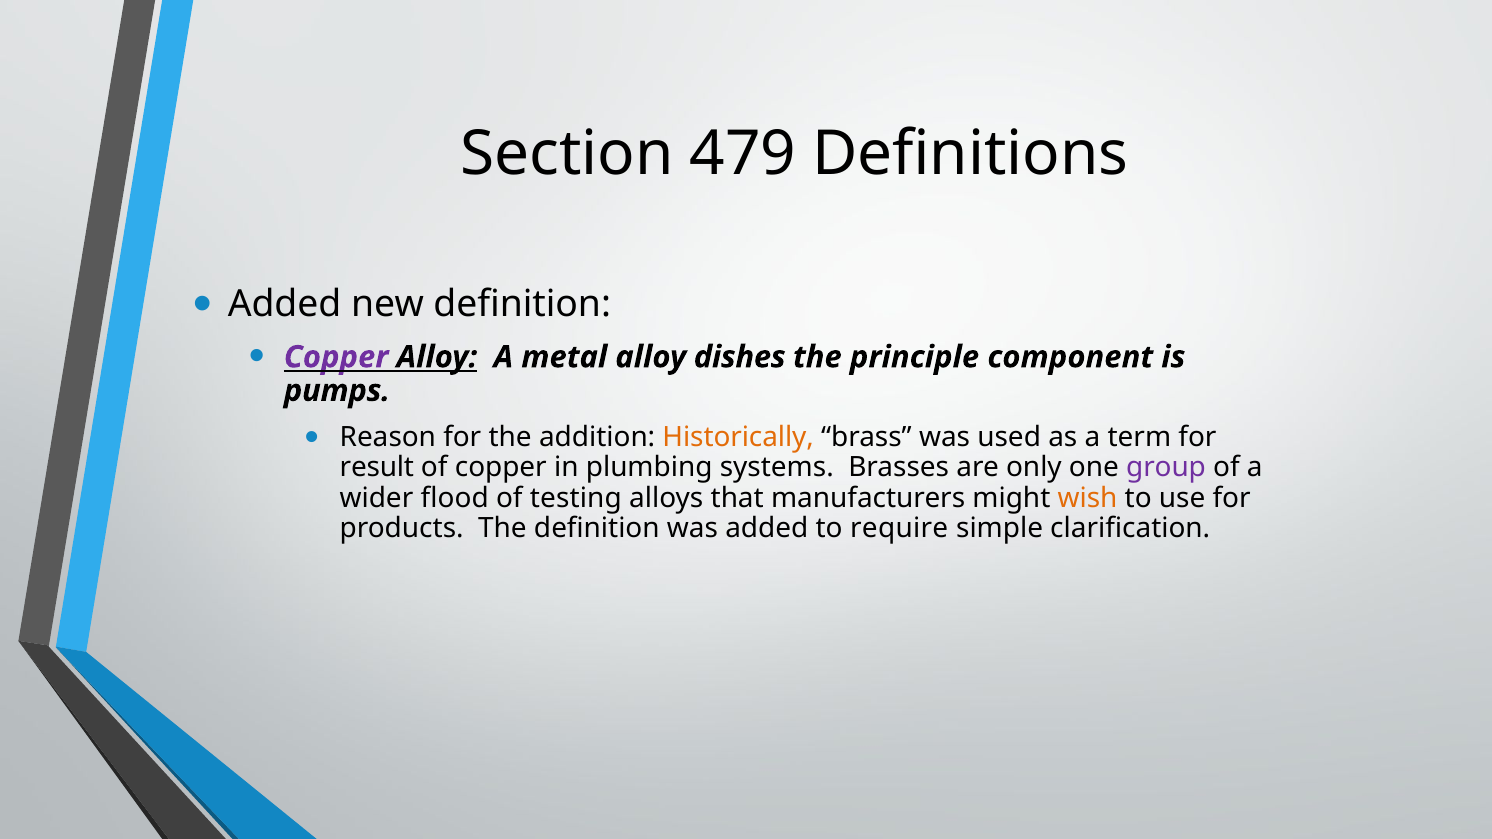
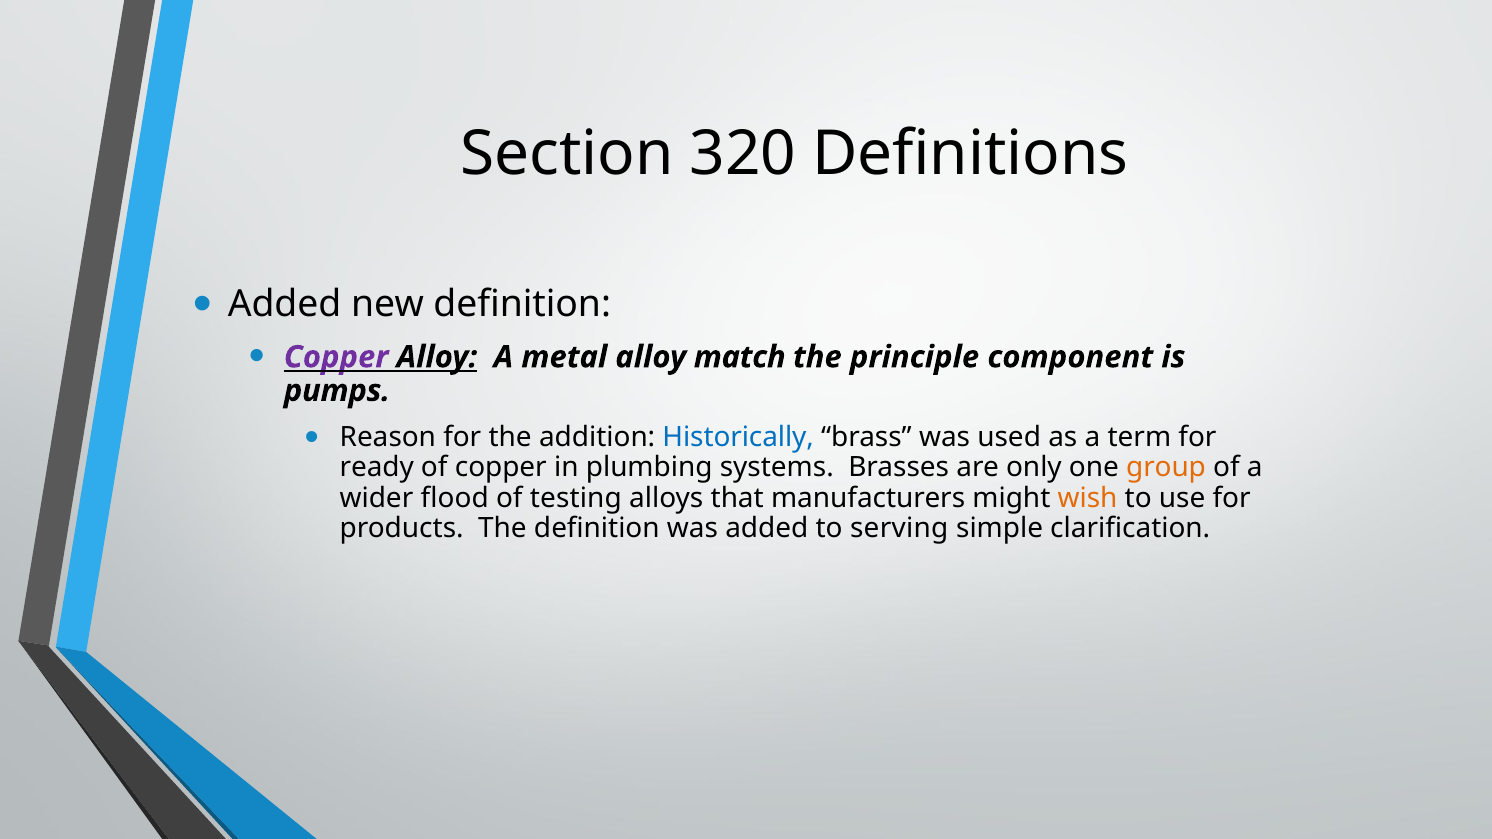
479: 479 -> 320
dishes: dishes -> match
Historically colour: orange -> blue
result: result -> ready
group colour: purple -> orange
require: require -> serving
